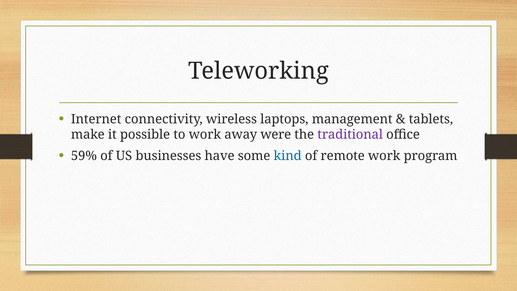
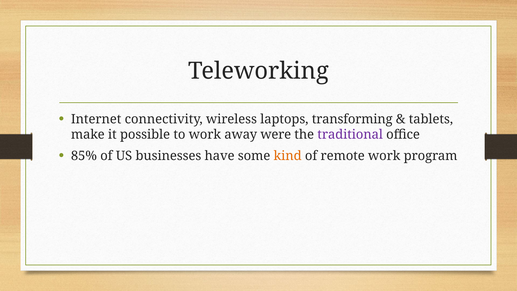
management: management -> transforming
59%: 59% -> 85%
kind colour: blue -> orange
